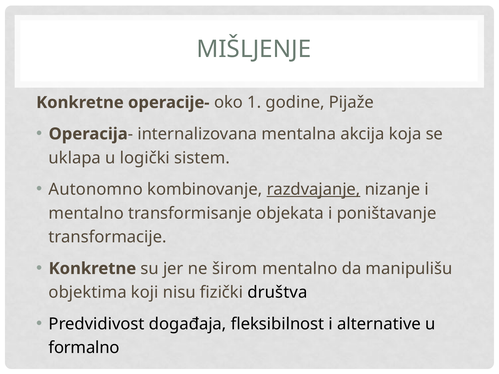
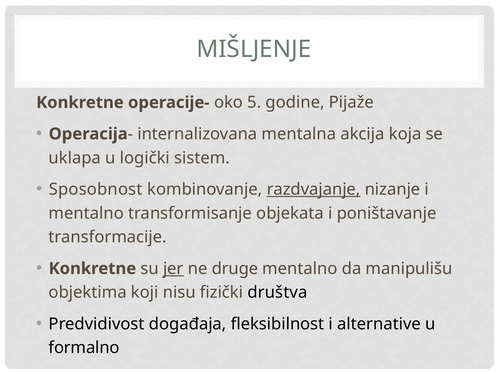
1: 1 -> 5
Autonomno: Autonomno -> Sposobnost
jer underline: none -> present
širom: širom -> druge
